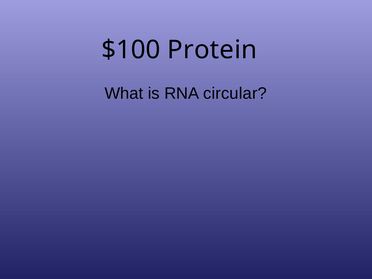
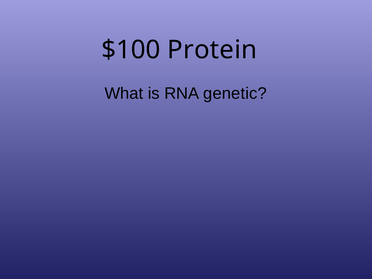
circular: circular -> genetic
